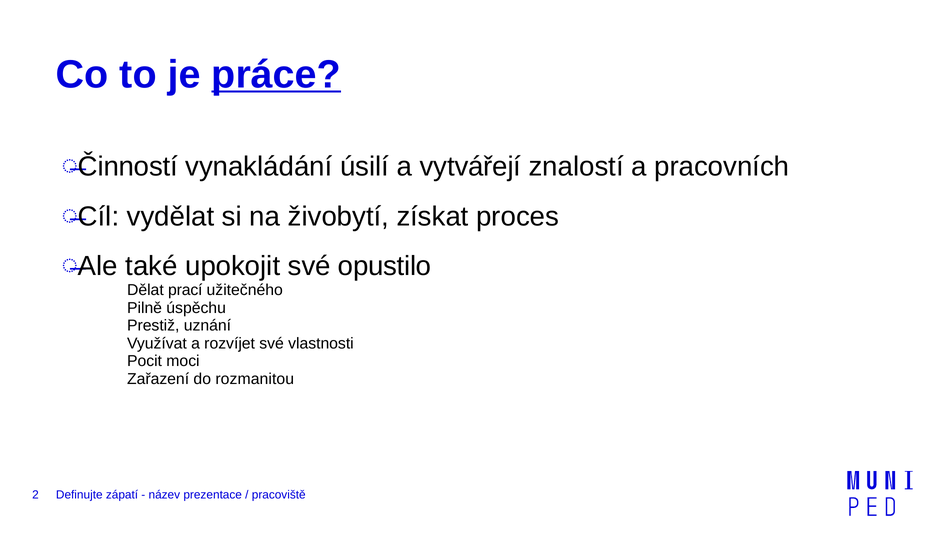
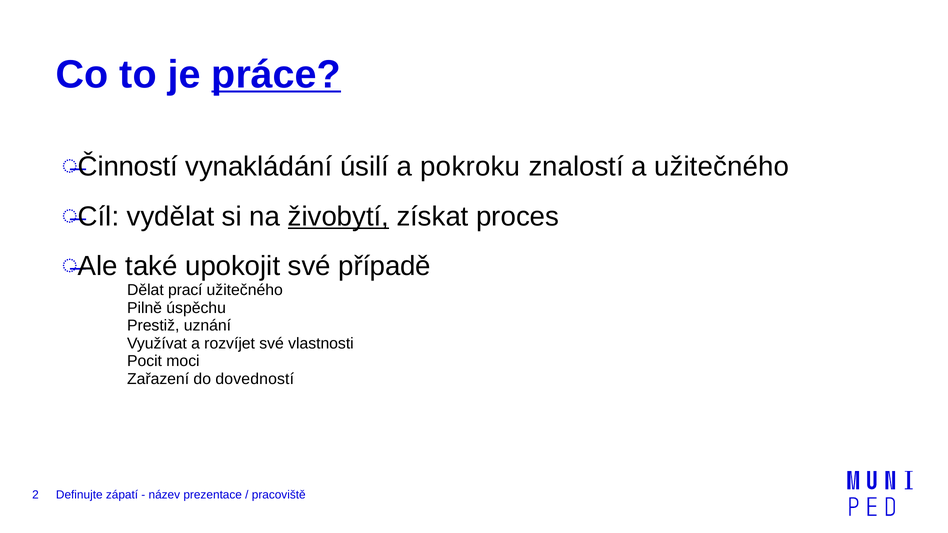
vytvářejí: vytvářejí -> pokroku
a pracovních: pracovních -> užitečného
živobytí underline: none -> present
opustilo: opustilo -> případě
rozmanitou: rozmanitou -> dovedností
